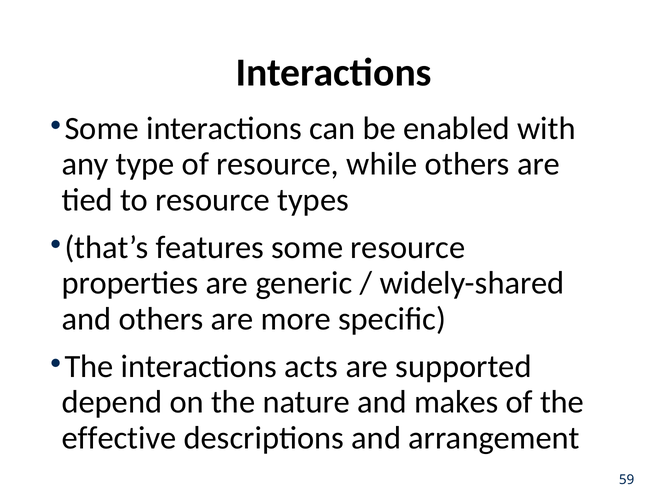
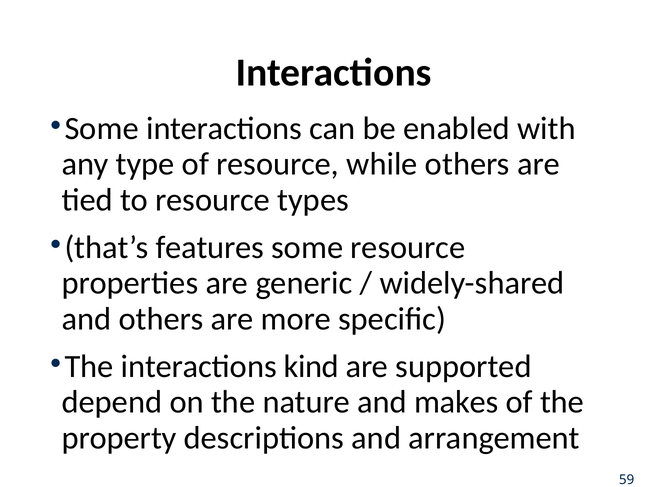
acts: acts -> kind
effective: effective -> property
